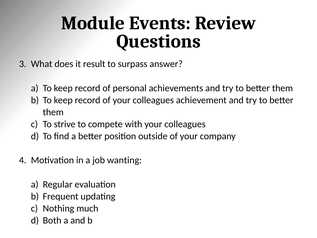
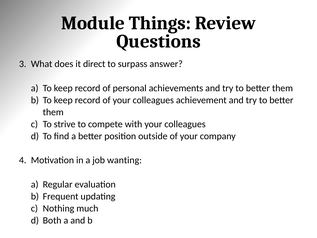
Events: Events -> Things
result: result -> direct
